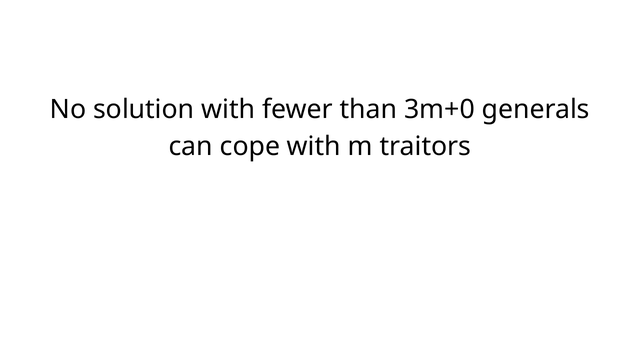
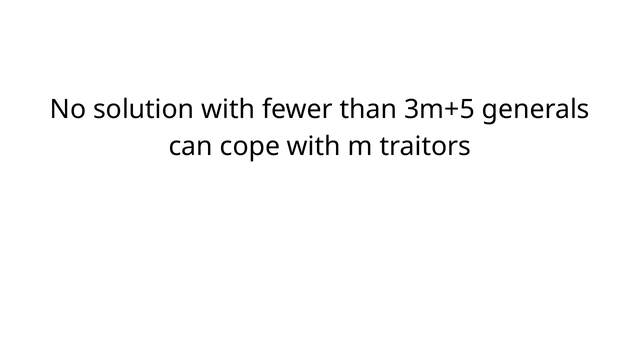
3m+0: 3m+0 -> 3m+5
